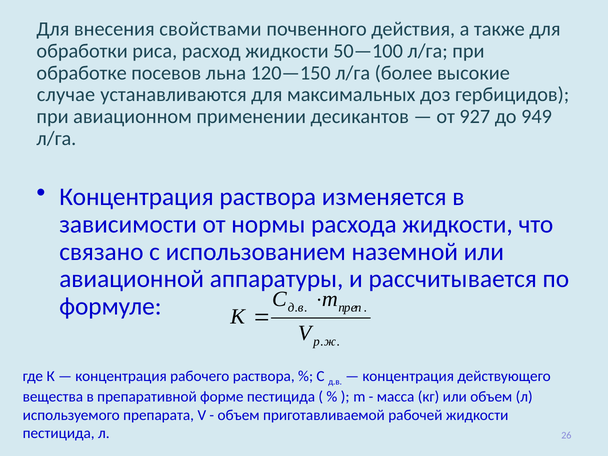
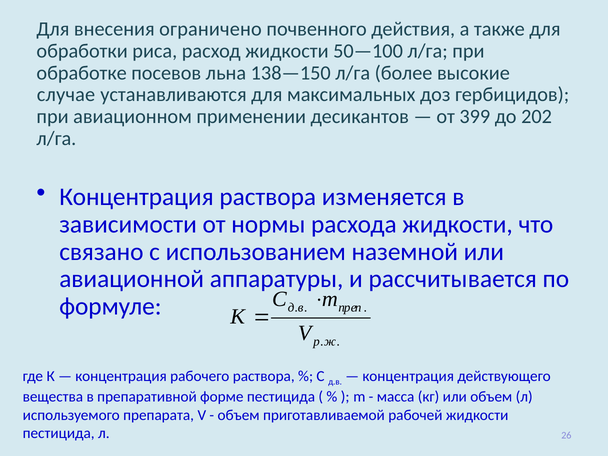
свойствами: свойствами -> ограничено
120—150: 120—150 -> 138—150
927: 927 -> 399
949: 949 -> 202
